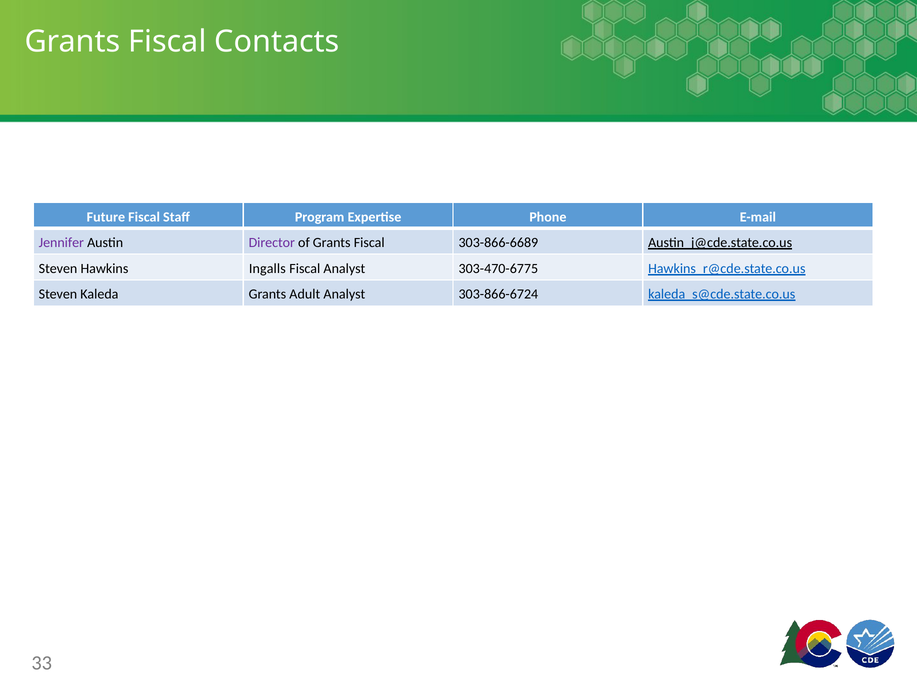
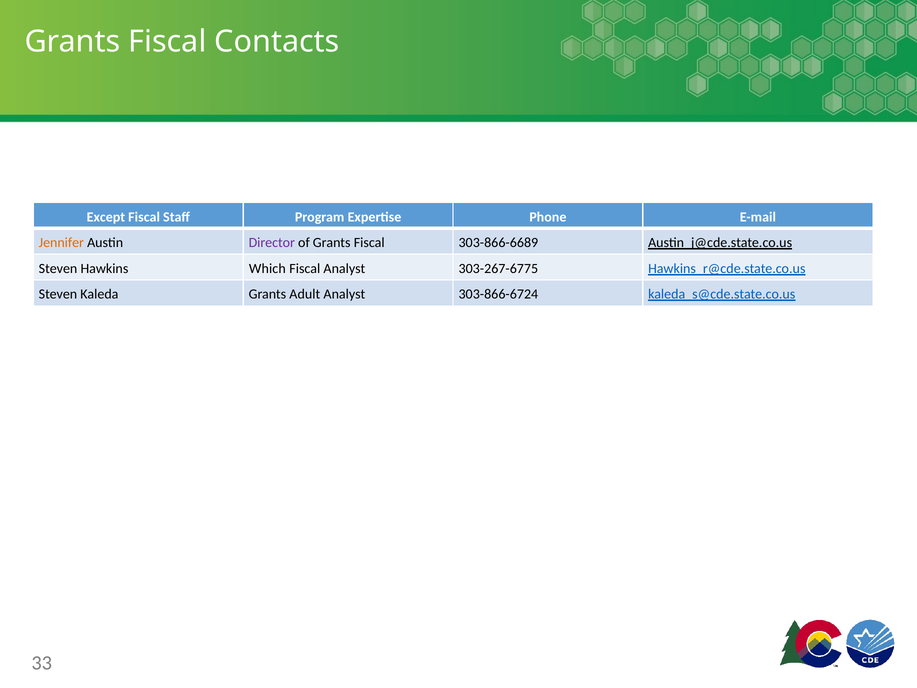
Future: Future -> Except
Jennifer colour: purple -> orange
Ingalls: Ingalls -> Which
303-470-6775: 303-470-6775 -> 303-267-6775
